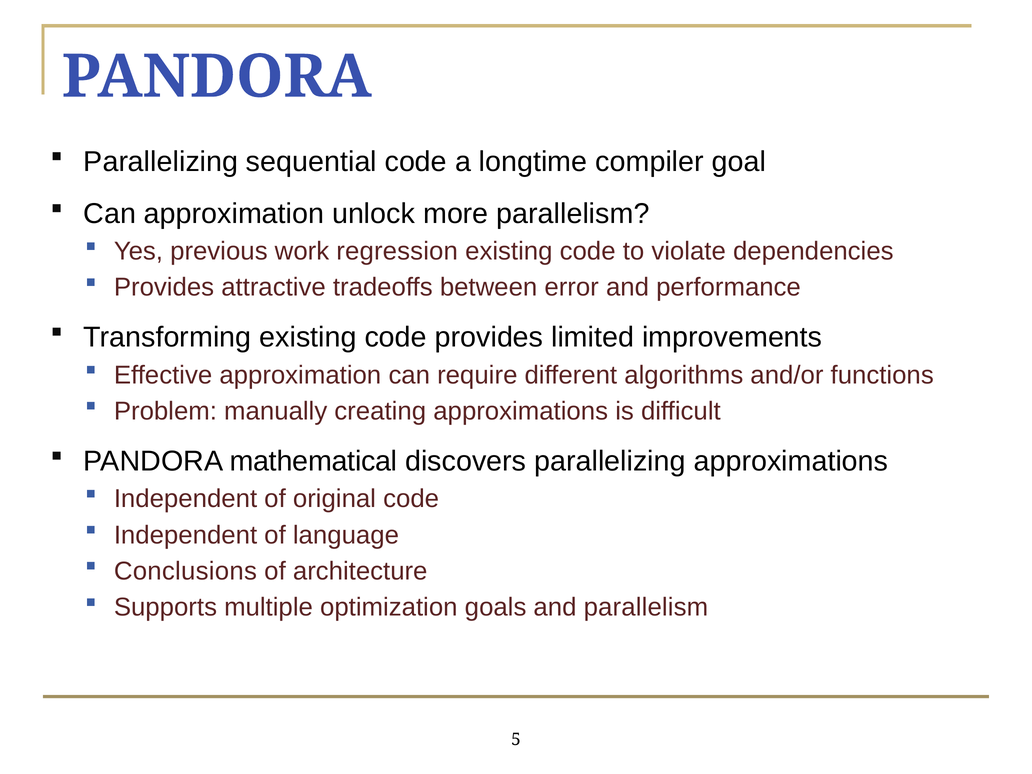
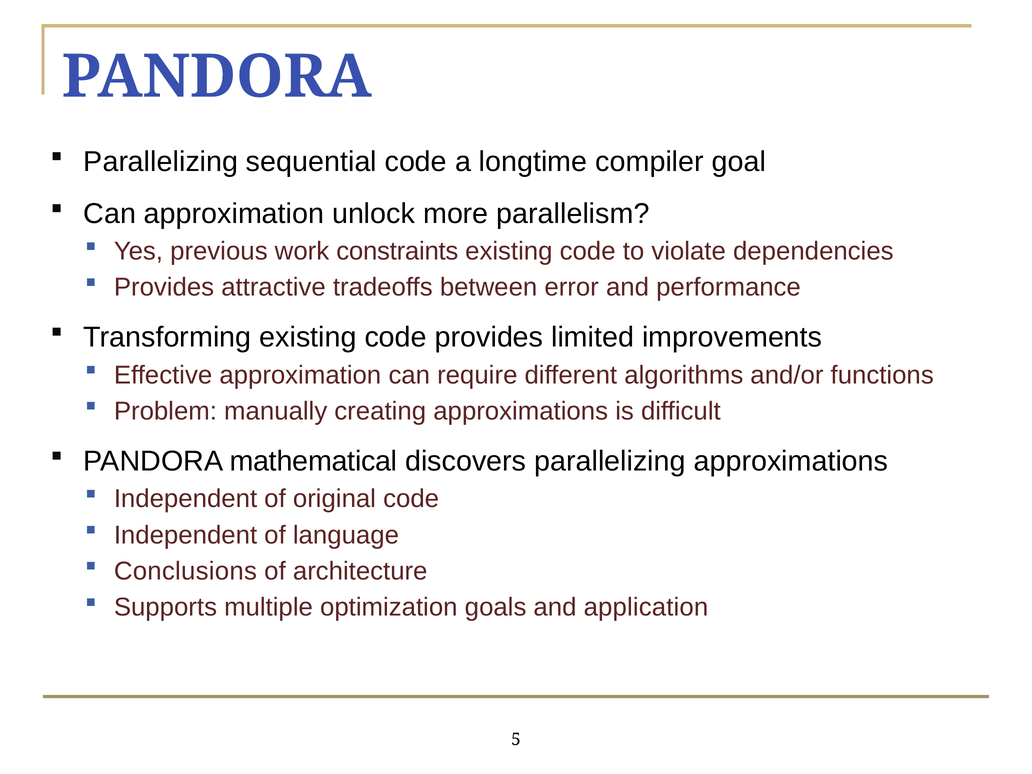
regression: regression -> constraints
and parallelism: parallelism -> application
